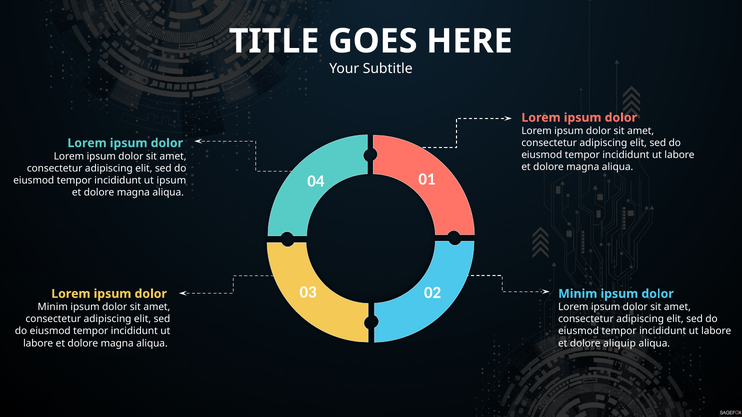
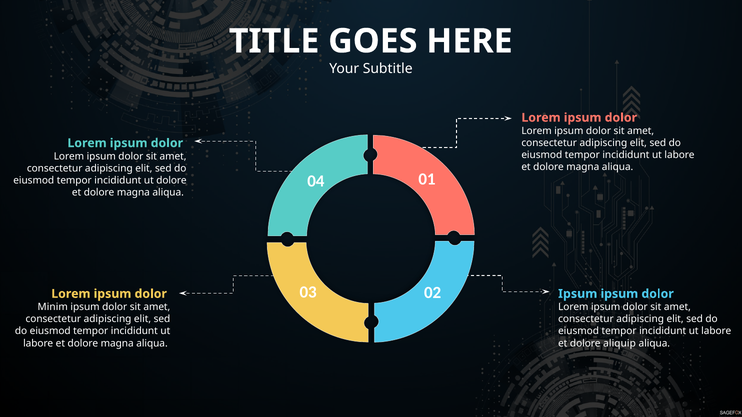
ut ipsum: ipsum -> dolore
Minim at (578, 294): Minim -> Ipsum
